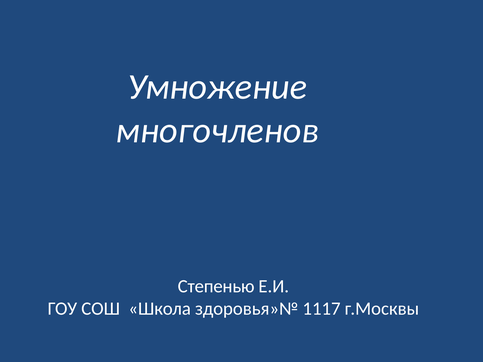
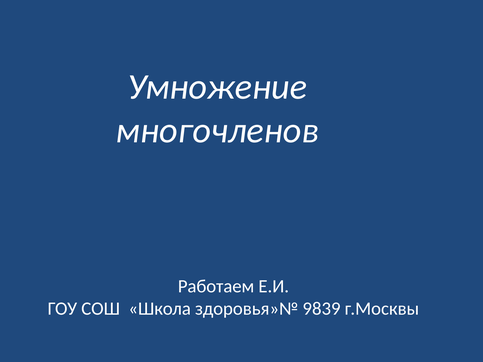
Степенью: Степенью -> Работаем
1117: 1117 -> 9839
